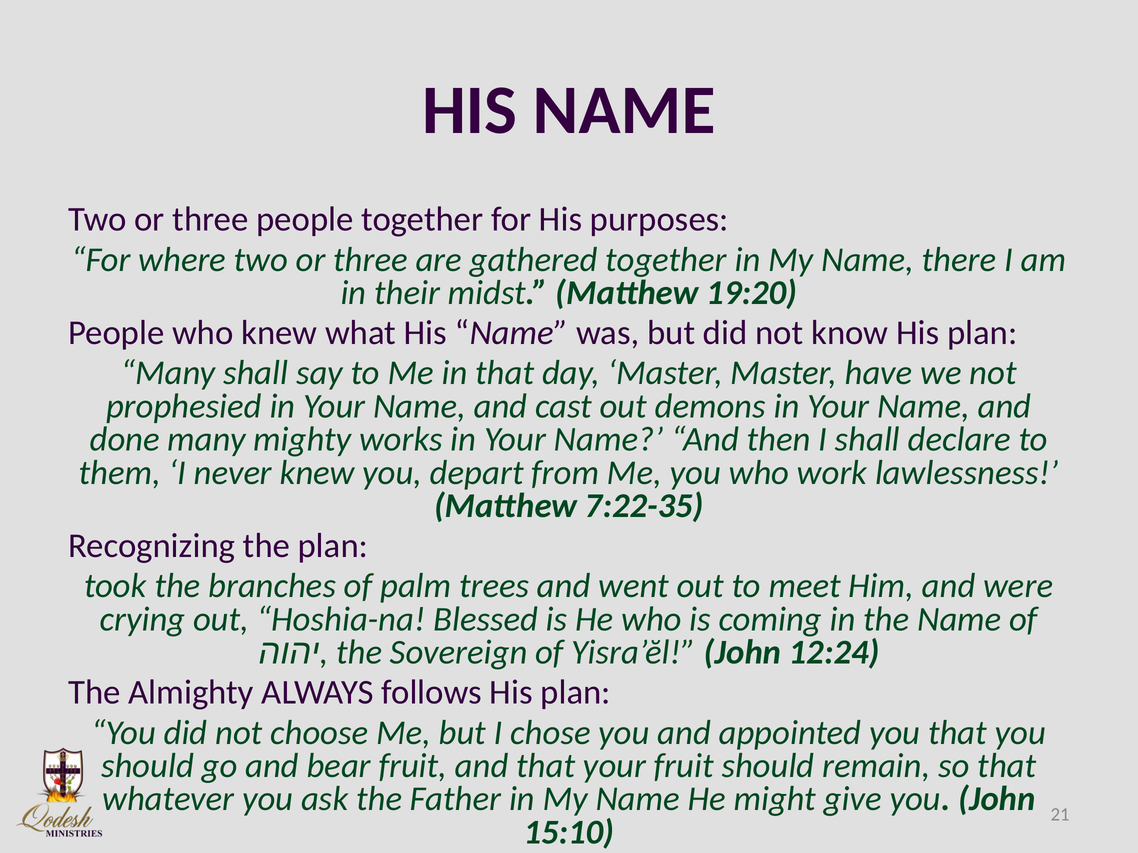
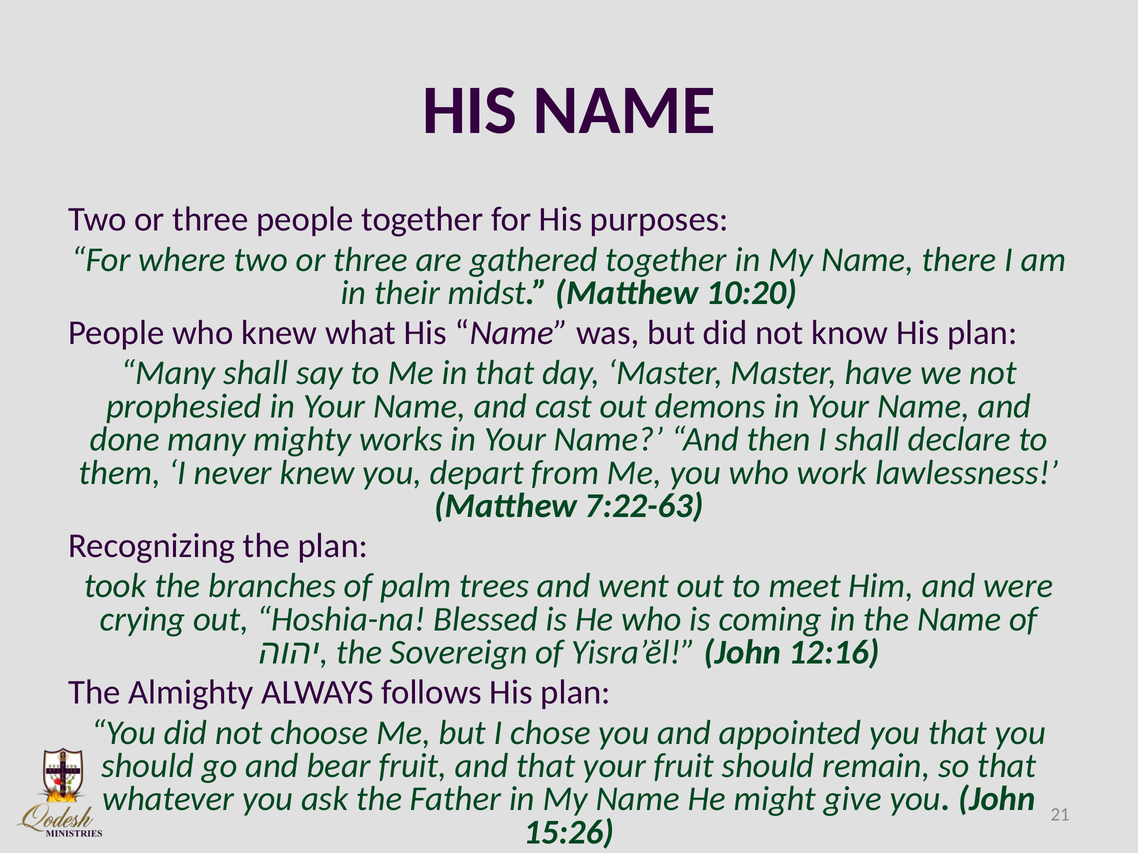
19:20: 19:20 -> 10:20
7:22-35: 7:22-35 -> 7:22-63
12:24: 12:24 -> 12:16
15:10: 15:10 -> 15:26
